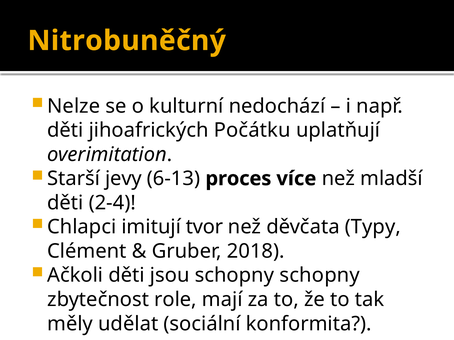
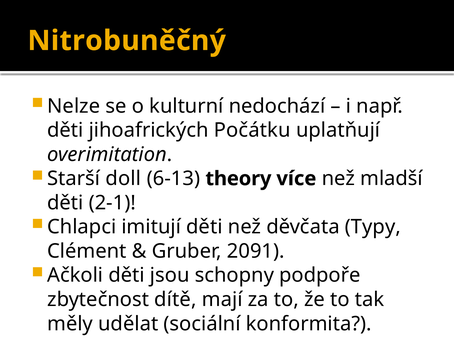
jevy: jevy -> doll
proces: proces -> theory
2-4: 2-4 -> 2-1
imitují tvor: tvor -> děti
2018: 2018 -> 2091
schopny schopny: schopny -> podpoře
role: role -> dítě
